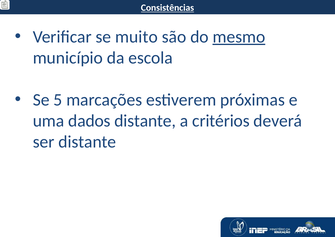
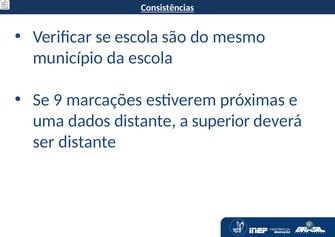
se muito: muito -> escola
mesmo underline: present -> none
5: 5 -> 9
critérios: critérios -> superior
